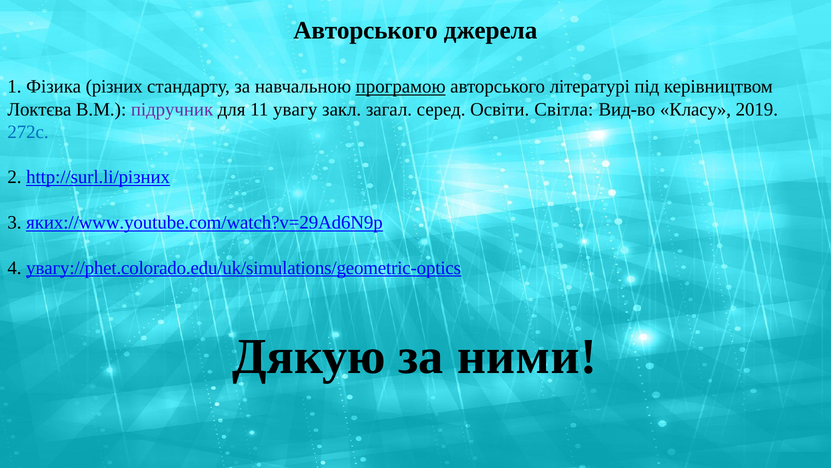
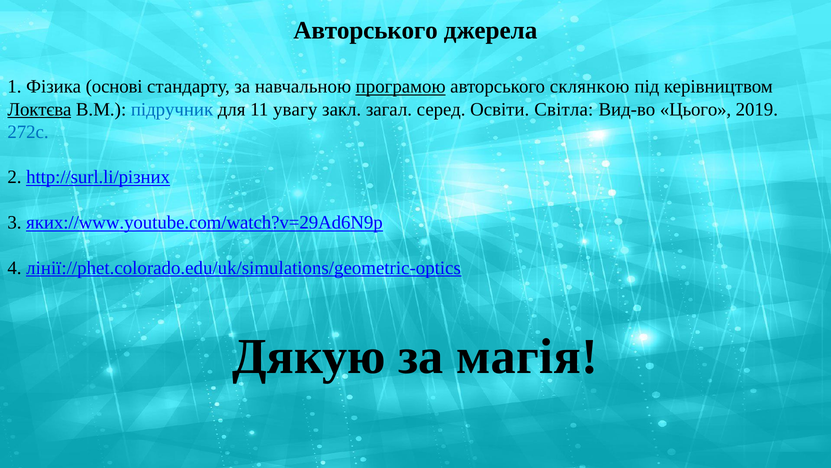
різних: різних -> основі
літературі: літературі -> склянкою
Локтєва underline: none -> present
підручник colour: purple -> blue
Класу: Класу -> Цього
увагу://phet.colorado.edu/uk/simulations/geometric-optics: увагу://phet.colorado.edu/uk/simulations/geometric-optics -> лінії://phet.colorado.edu/uk/simulations/geometric-optics
ними: ними -> магія
